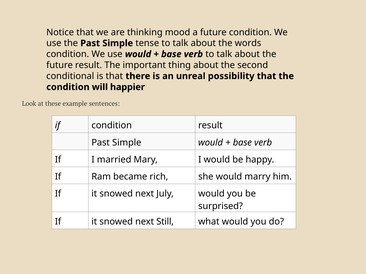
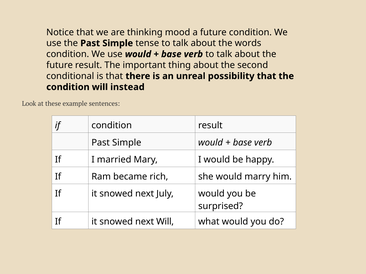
happier: happier -> instead
next Still: Still -> Will
